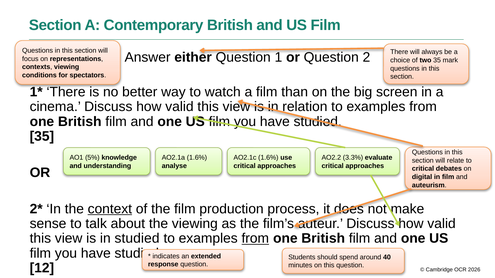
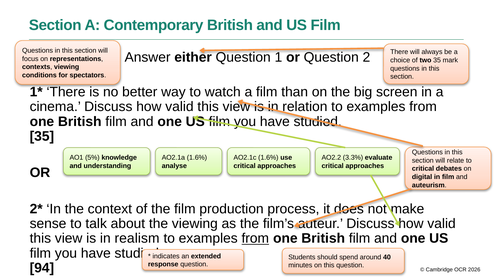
context underline: present -> none
in studied: studied -> realism
12: 12 -> 94
